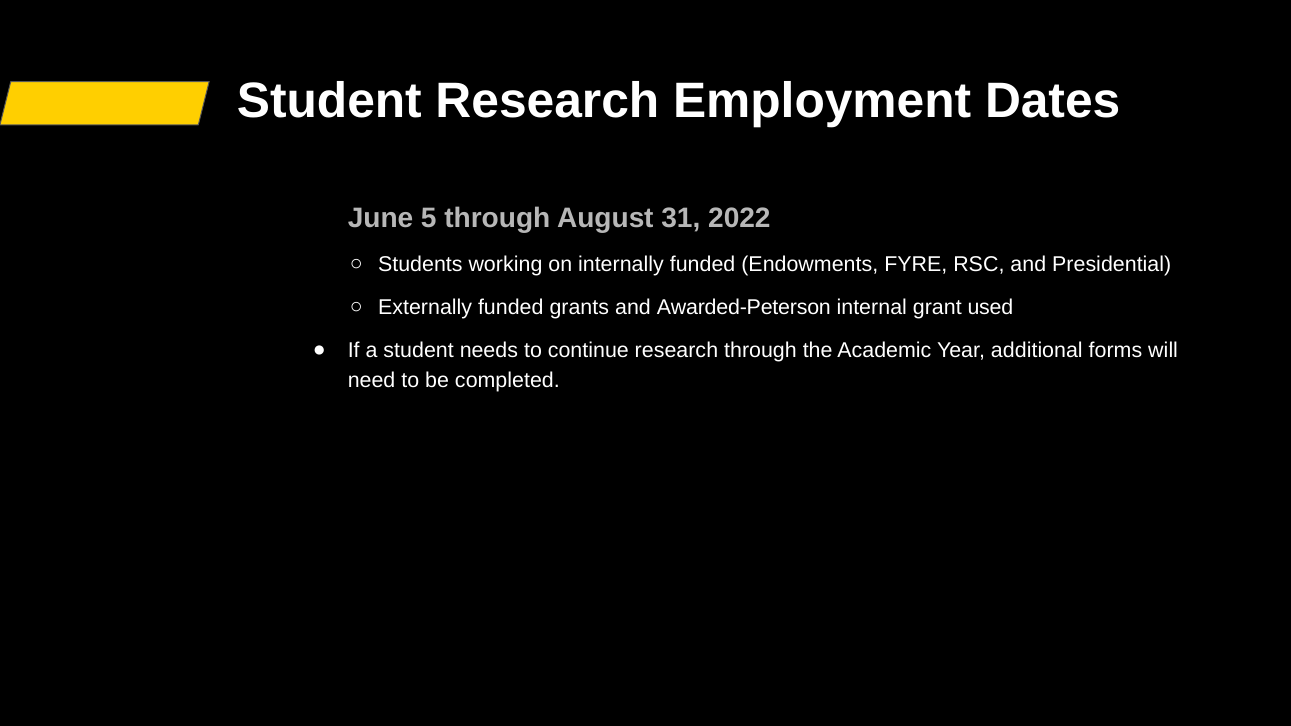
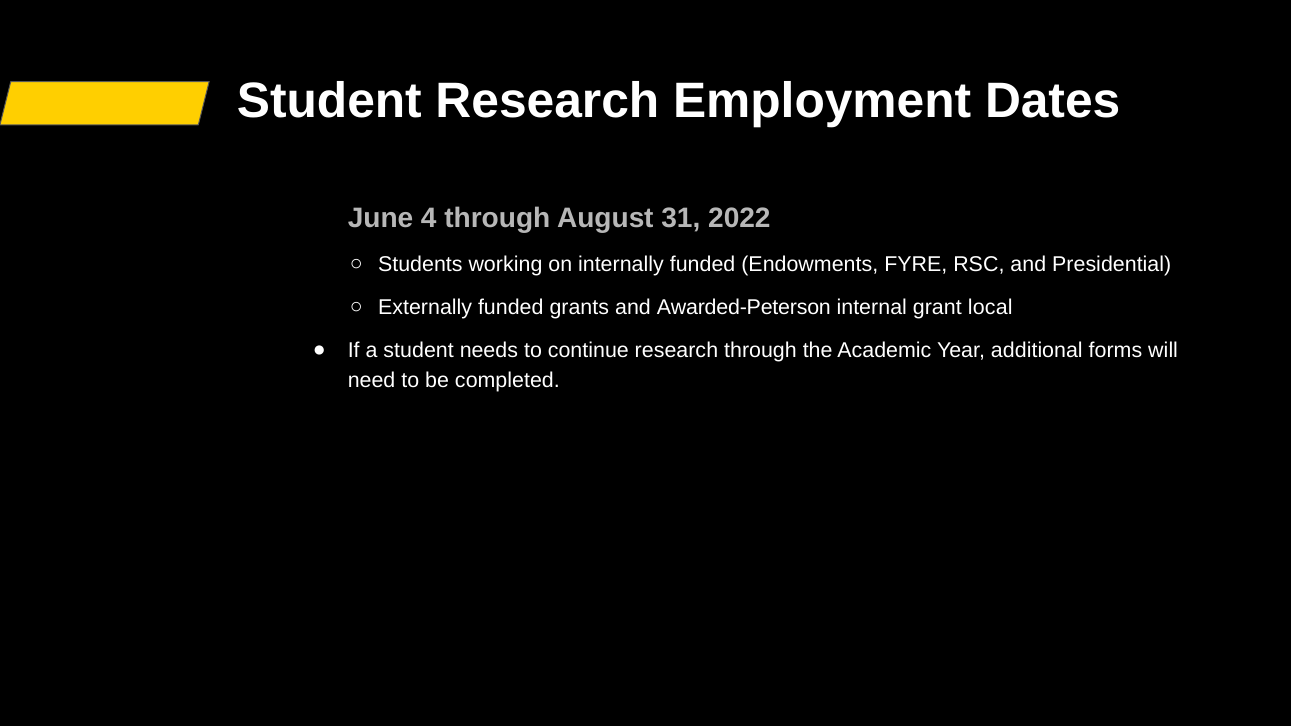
5: 5 -> 4
used: used -> local
